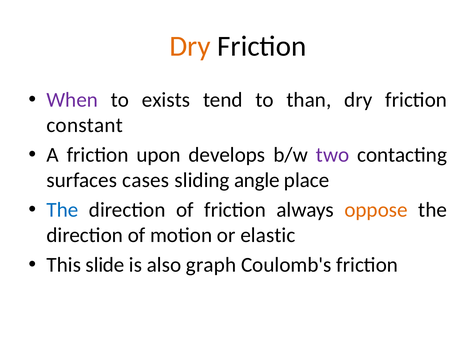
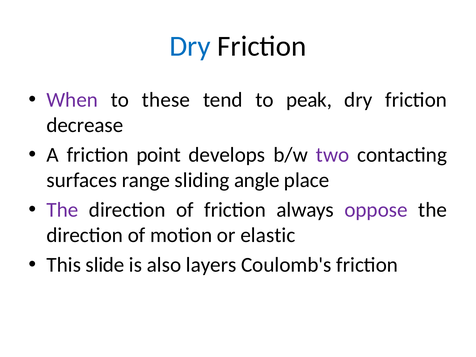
Dry at (190, 46) colour: orange -> blue
exists: exists -> these
than: than -> peak
constant: constant -> decrease
upon: upon -> point
cases: cases -> range
The at (62, 210) colour: blue -> purple
oppose colour: orange -> purple
graph: graph -> layers
